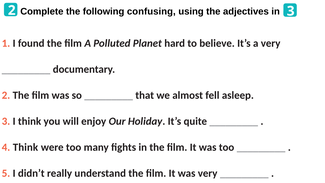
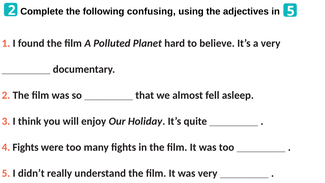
2 3: 3 -> 5
4 Think: Think -> Fights
